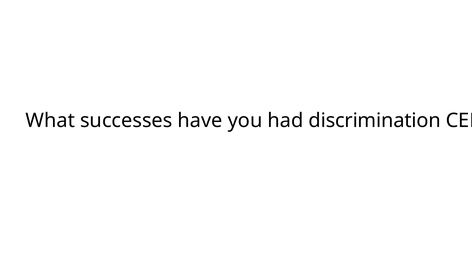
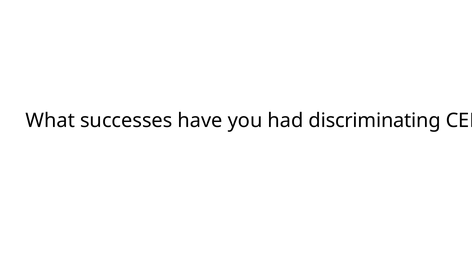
discrimination: discrimination -> discriminating
